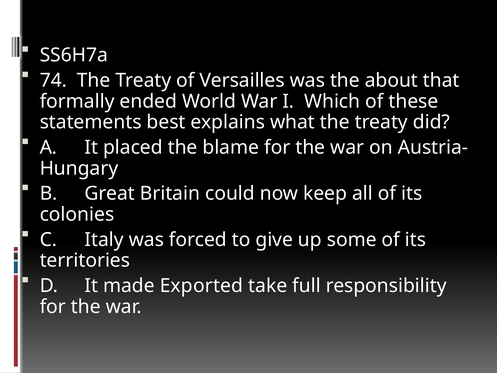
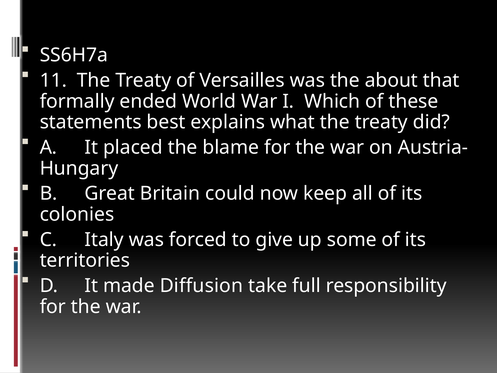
74: 74 -> 11
Exported: Exported -> Diffusion
